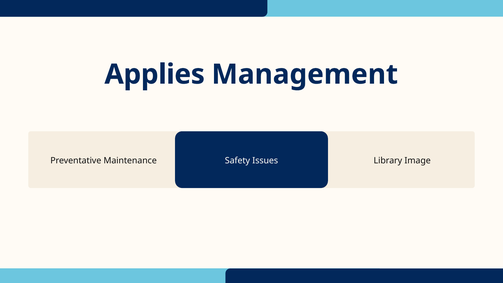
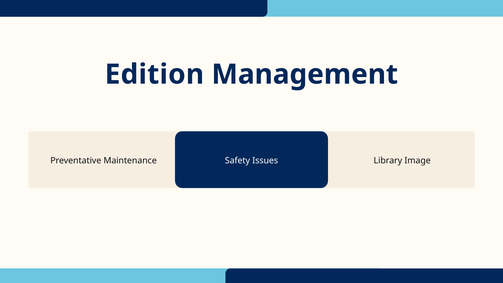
Applies: Applies -> Edition
